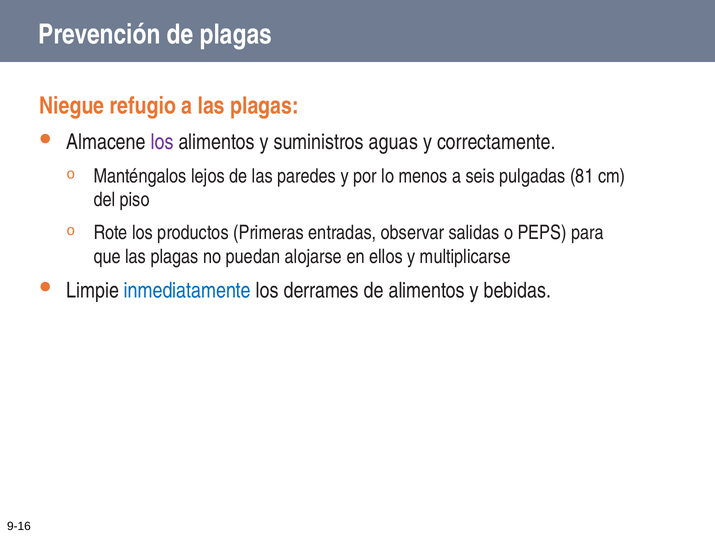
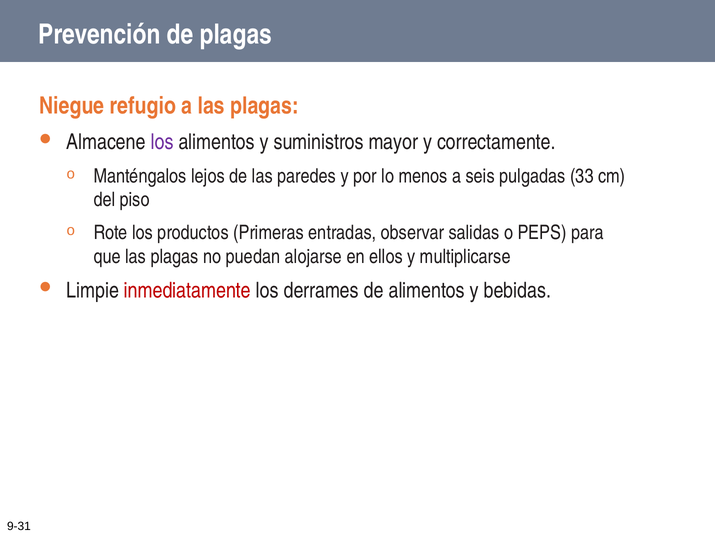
aguas: aguas -> mayor
81: 81 -> 33
inmediatamente colour: blue -> red
9-16: 9-16 -> 9-31
